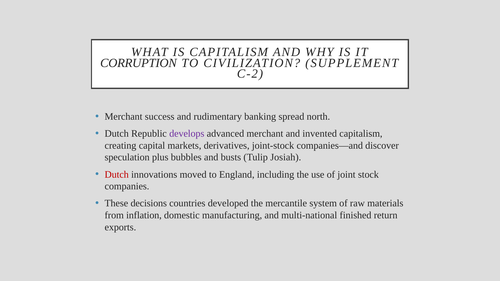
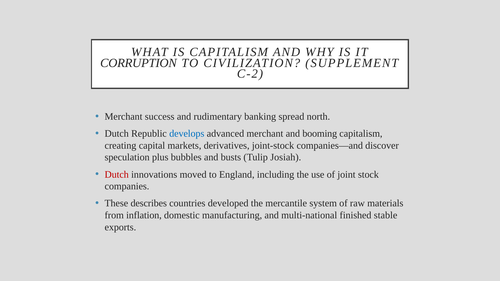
develops colour: purple -> blue
invented: invented -> booming
decisions: decisions -> describes
return: return -> stable
